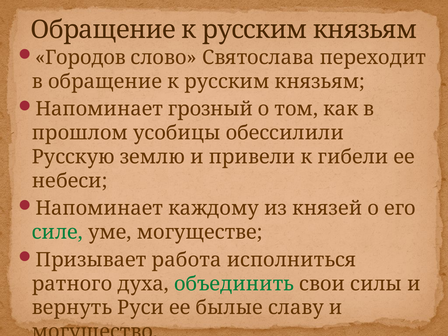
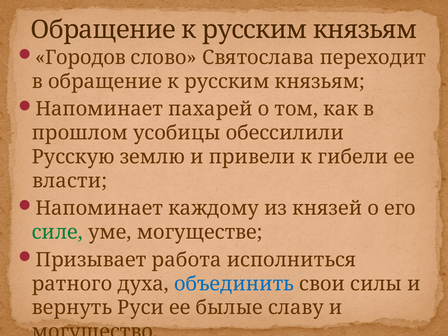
грозный: грозный -> пахарей
небеси: небеси -> власти
объединить colour: green -> blue
